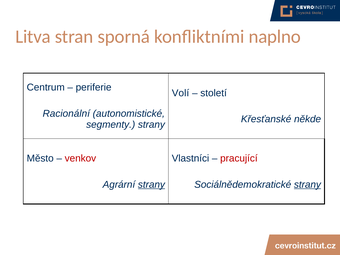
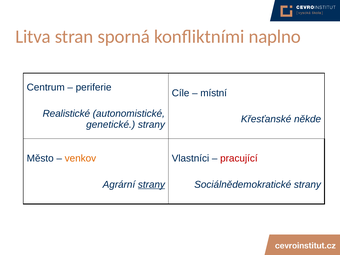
Volí: Volí -> Cíle
století: století -> místní
Racionální: Racionální -> Realistické
segmenty: segmenty -> genetické
venkov colour: red -> orange
strany at (307, 184) underline: present -> none
